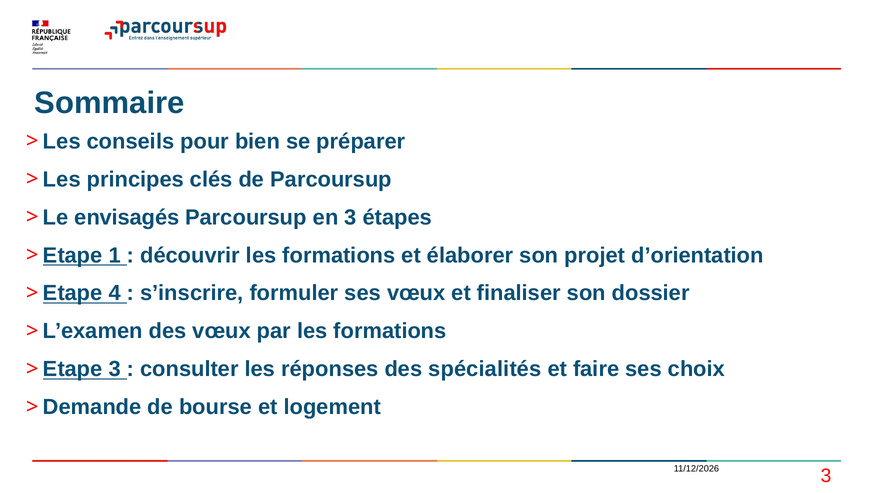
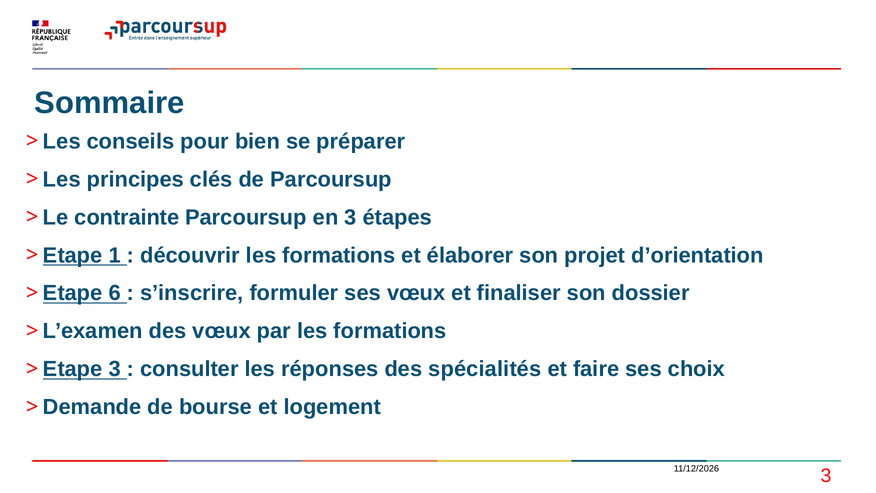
envisagés: envisagés -> contrainte
4: 4 -> 6
